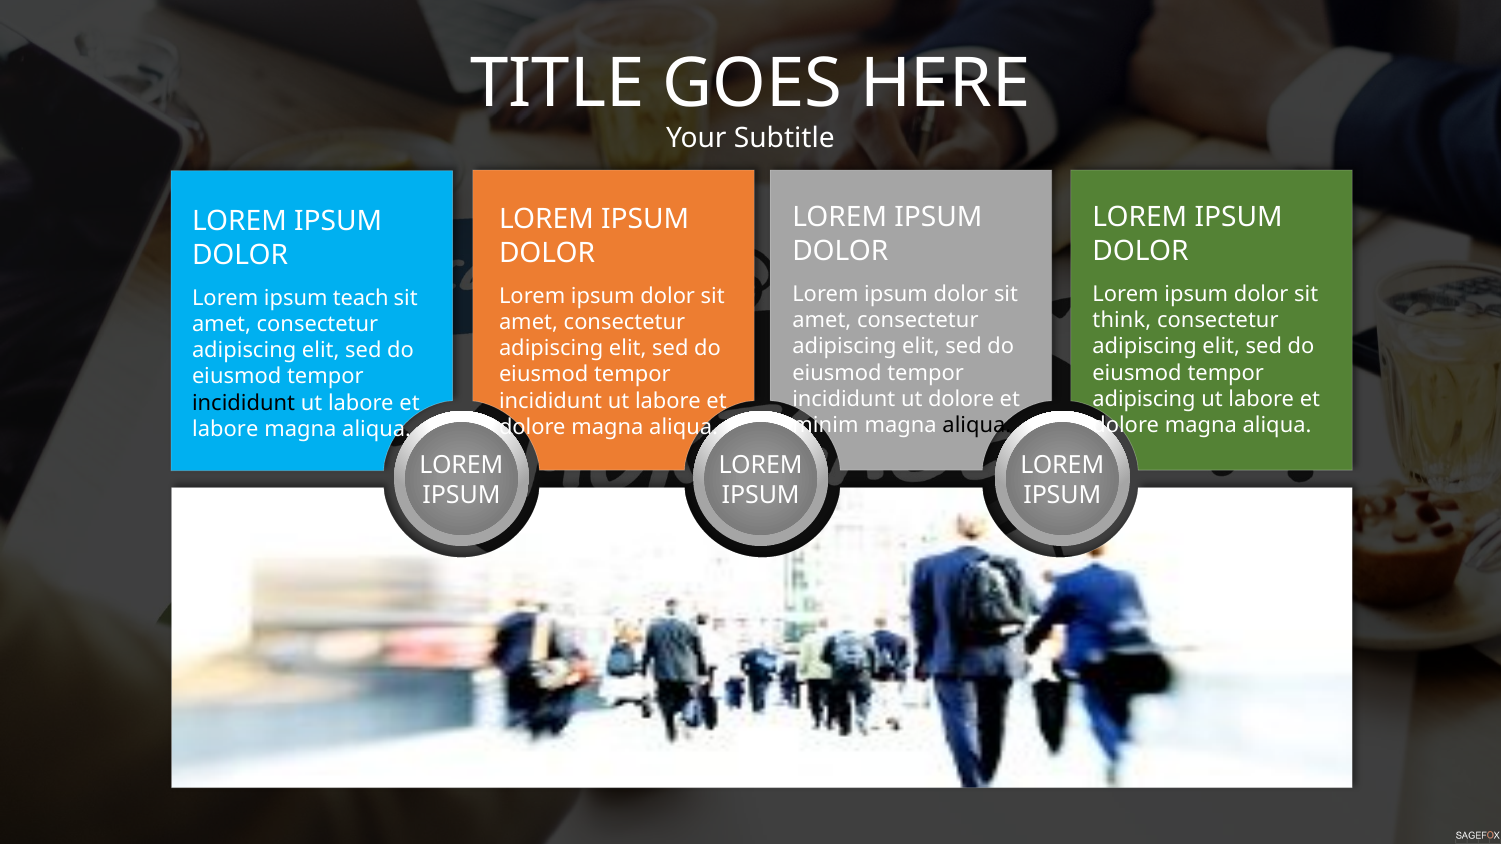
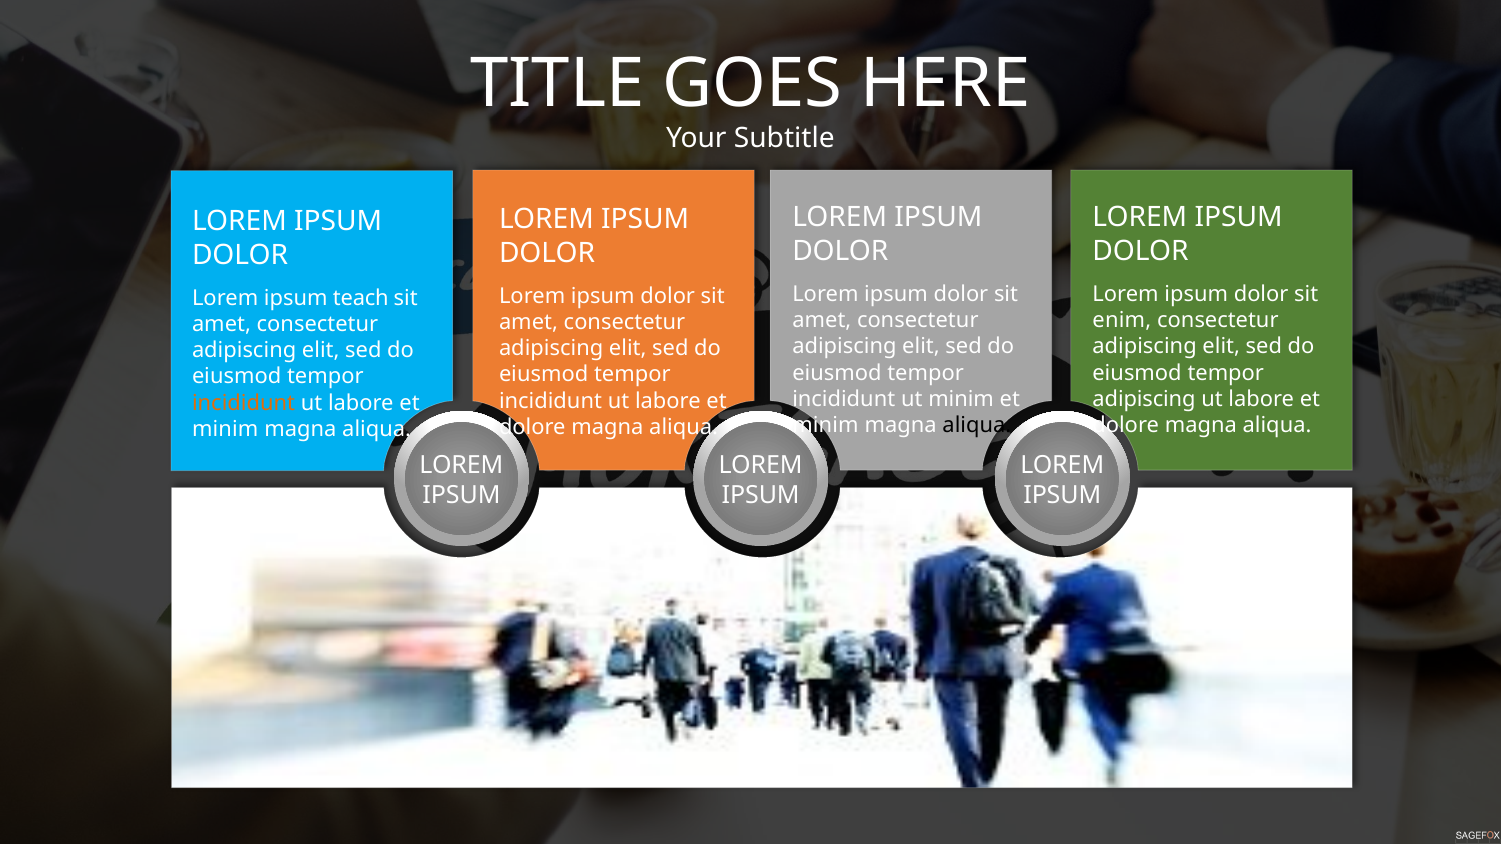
think: think -> enim
ut dolore: dolore -> minim
incididunt at (244, 403) colour: black -> orange
labore at (225, 429): labore -> minim
